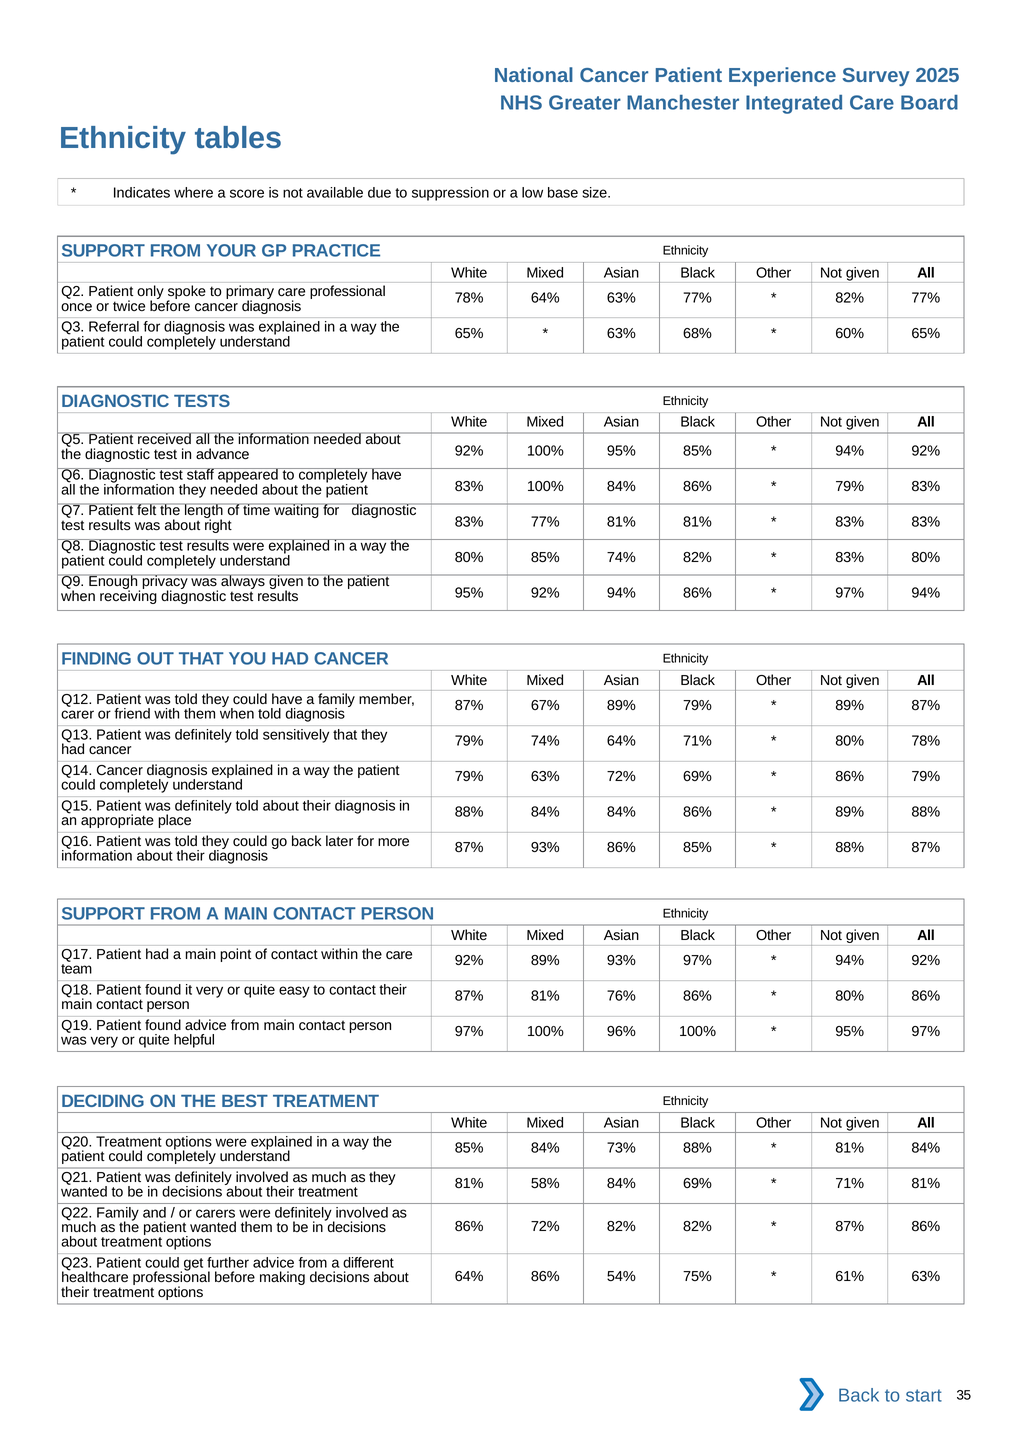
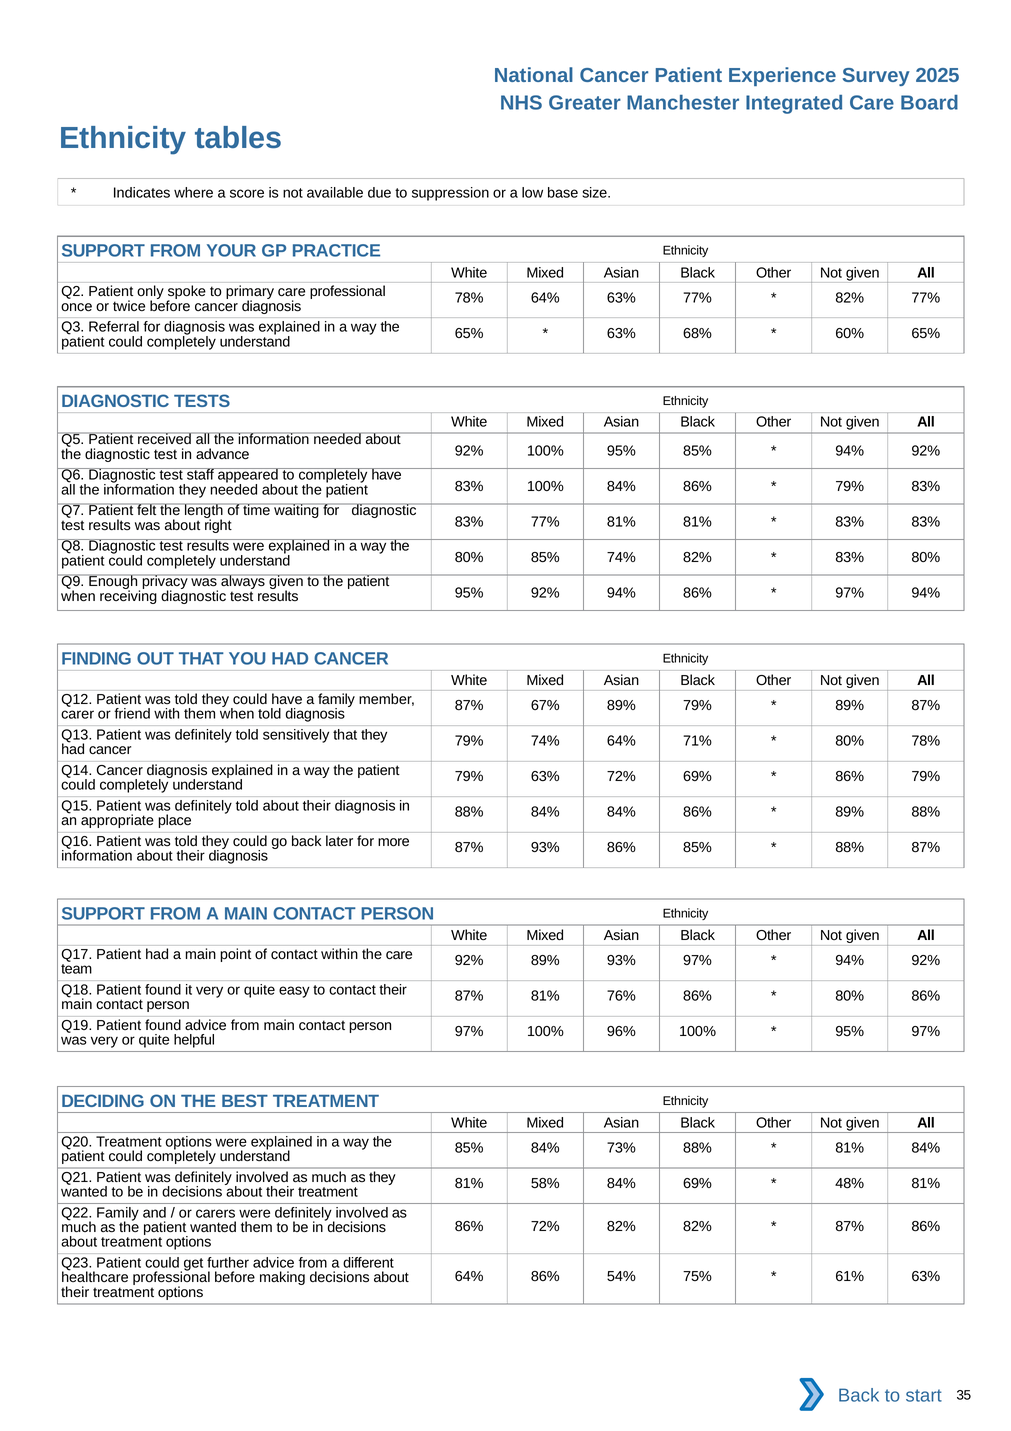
71% at (850, 1183): 71% -> 48%
